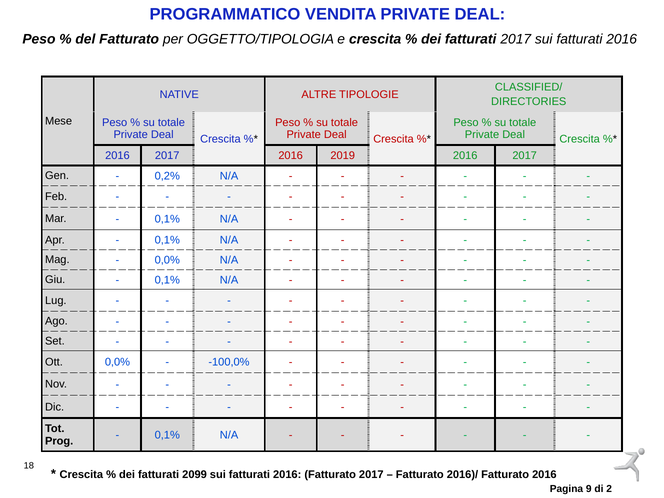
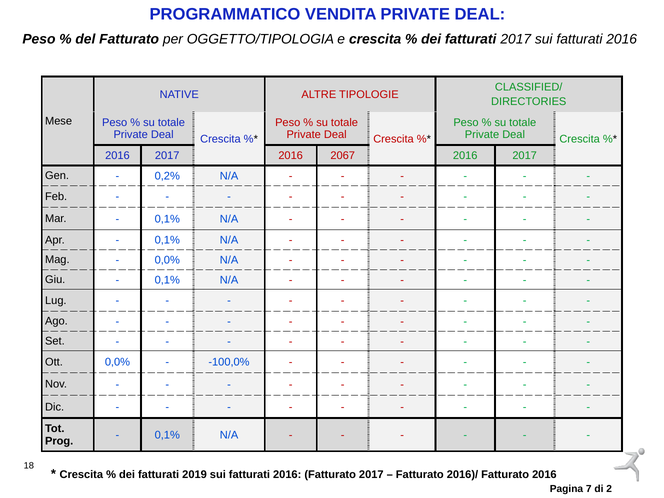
2019: 2019 -> 2067
2099: 2099 -> 2019
9: 9 -> 7
